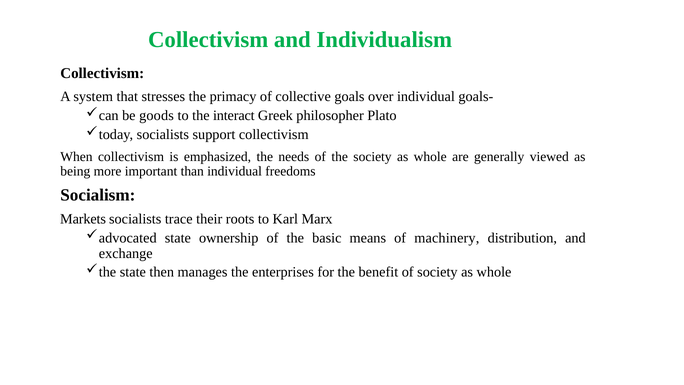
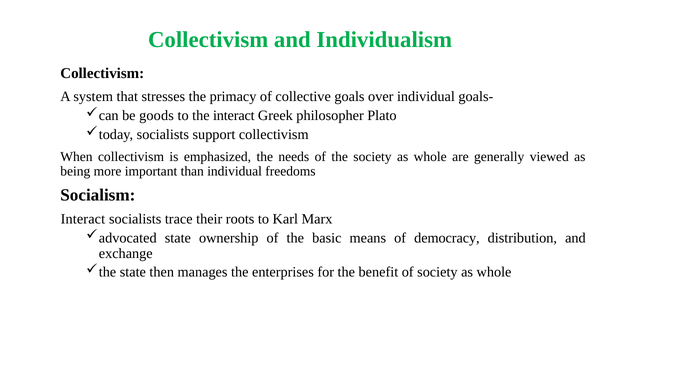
Markets at (83, 219): Markets -> Interact
machinery: machinery -> democracy
